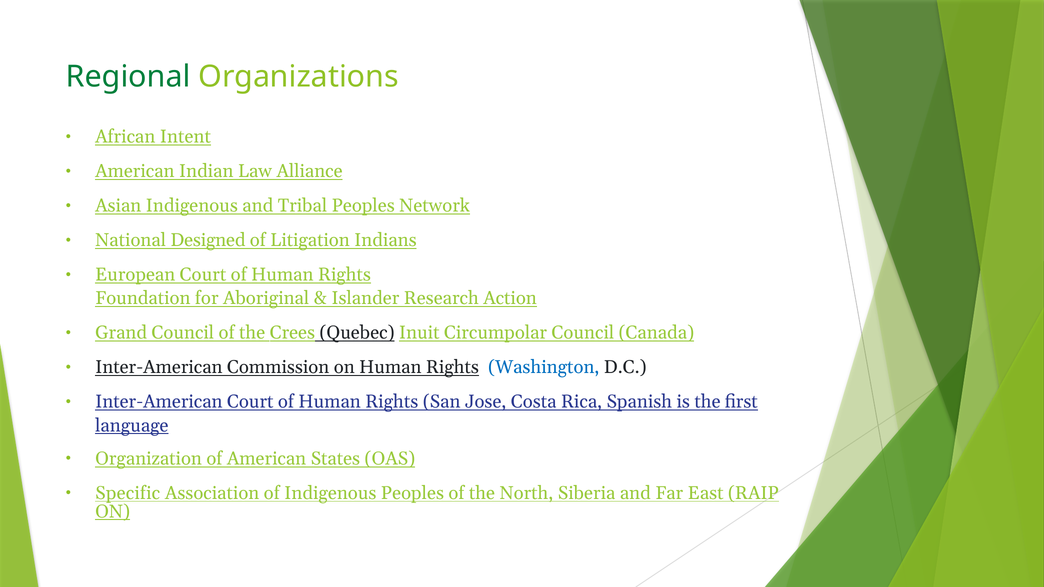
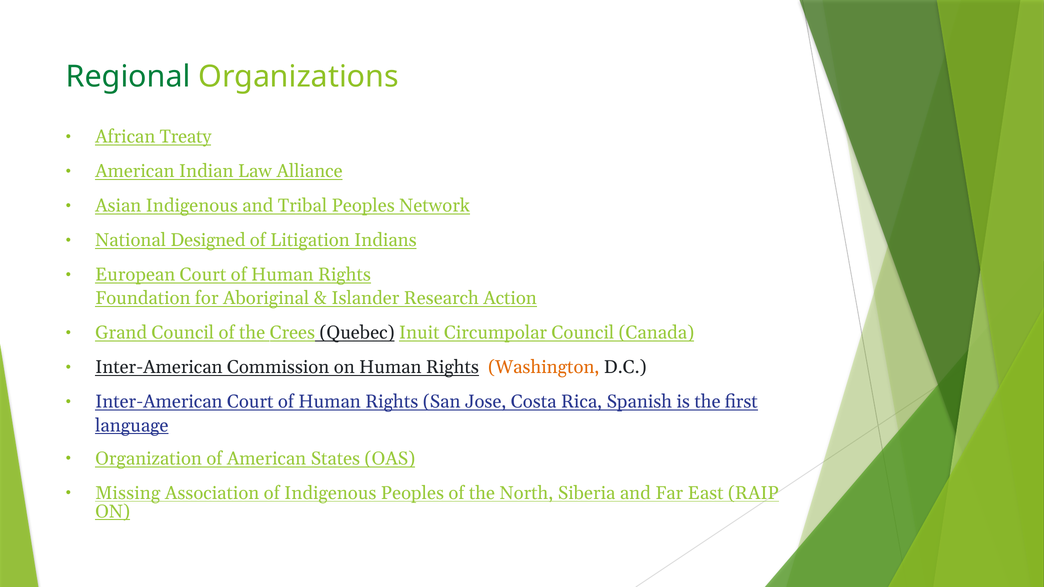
Intent: Intent -> Treaty
Washington colour: blue -> orange
Specific: Specific -> Missing
